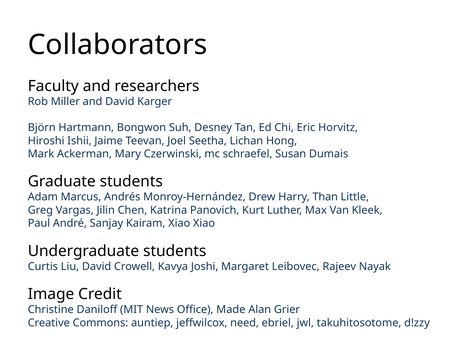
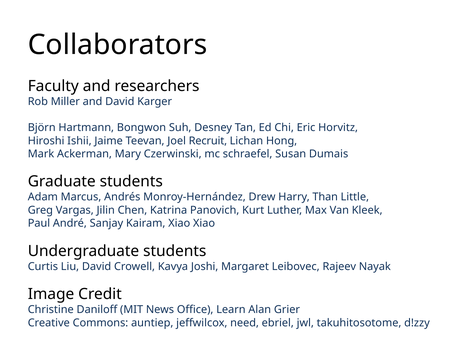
Seetha: Seetha -> Recruit
Made: Made -> Learn
